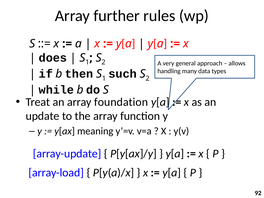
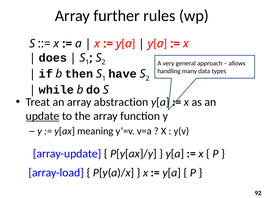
such: such -> have
foundation: foundation -> abstraction
update underline: none -> present
